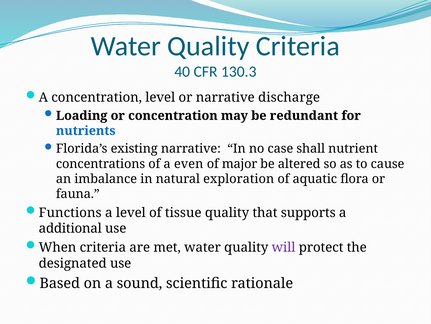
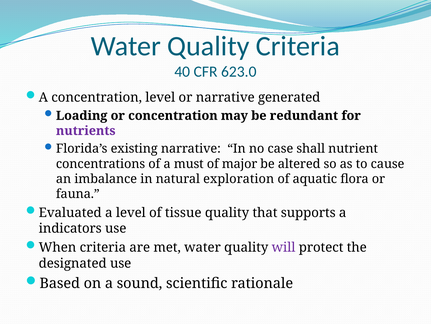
130.3: 130.3 -> 623.0
discharge: discharge -> generated
nutrients colour: blue -> purple
even: even -> must
Functions: Functions -> Evaluated
additional: additional -> indicators
